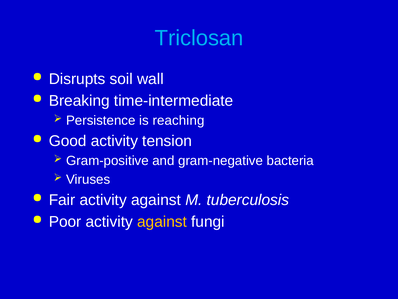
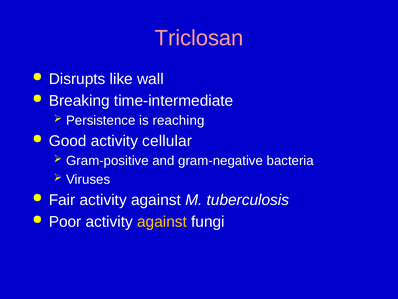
Triclosan colour: light blue -> pink
soil: soil -> like
tension: tension -> cellular
